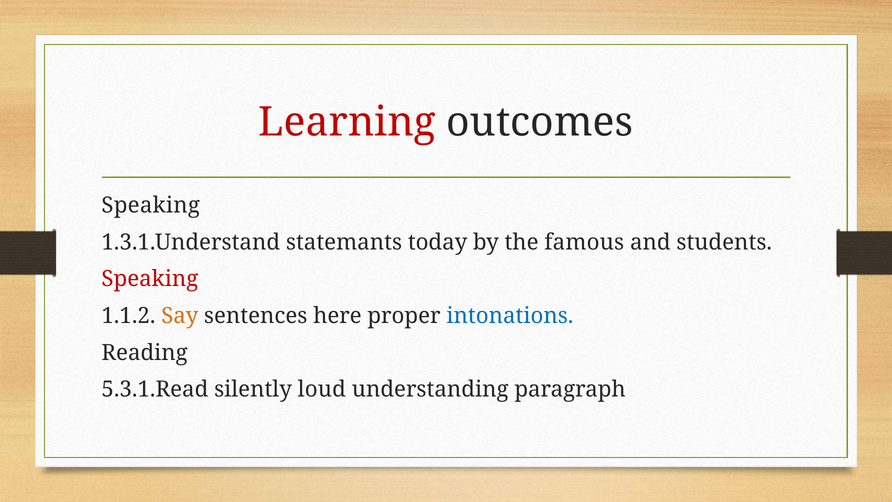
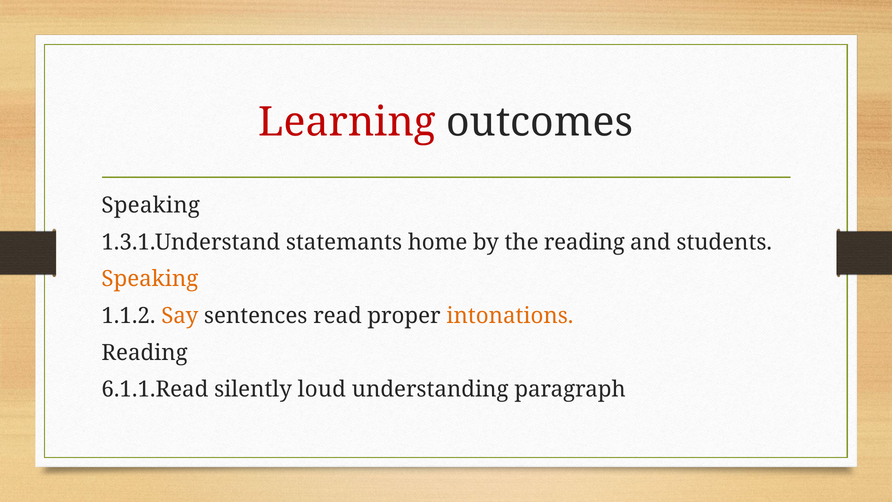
today: today -> home
the famous: famous -> reading
Speaking at (150, 279) colour: red -> orange
here: here -> read
intonations colour: blue -> orange
5.3.1.Read: 5.3.1.Read -> 6.1.1.Read
